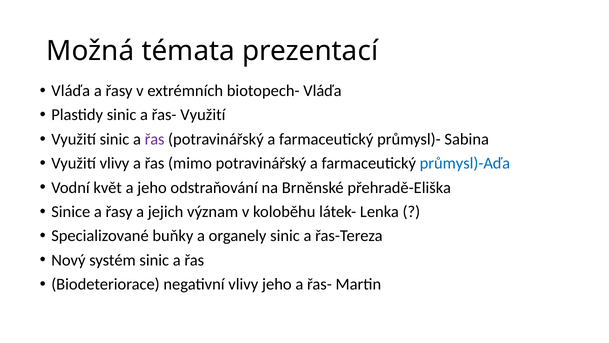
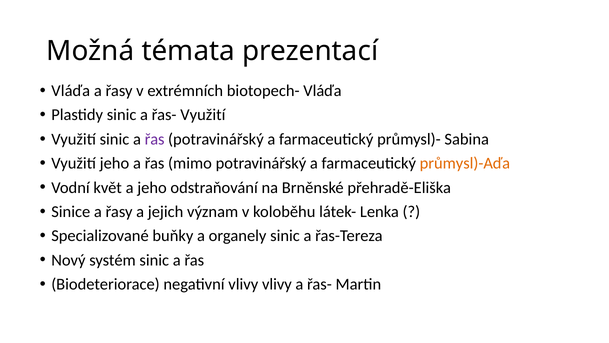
Využití vlivy: vlivy -> jeho
průmysl)-Aďa colour: blue -> orange
vlivy jeho: jeho -> vlivy
